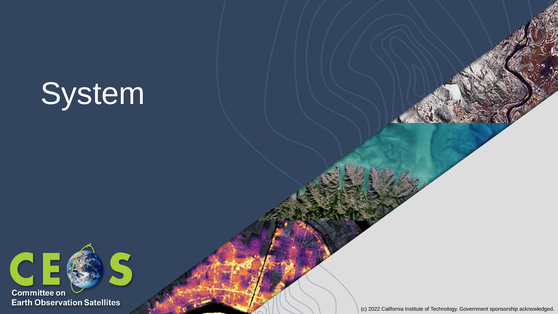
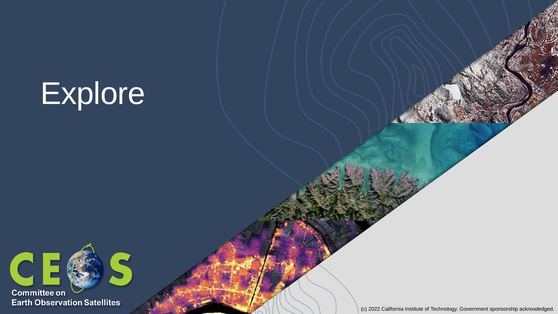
System: System -> Explore
